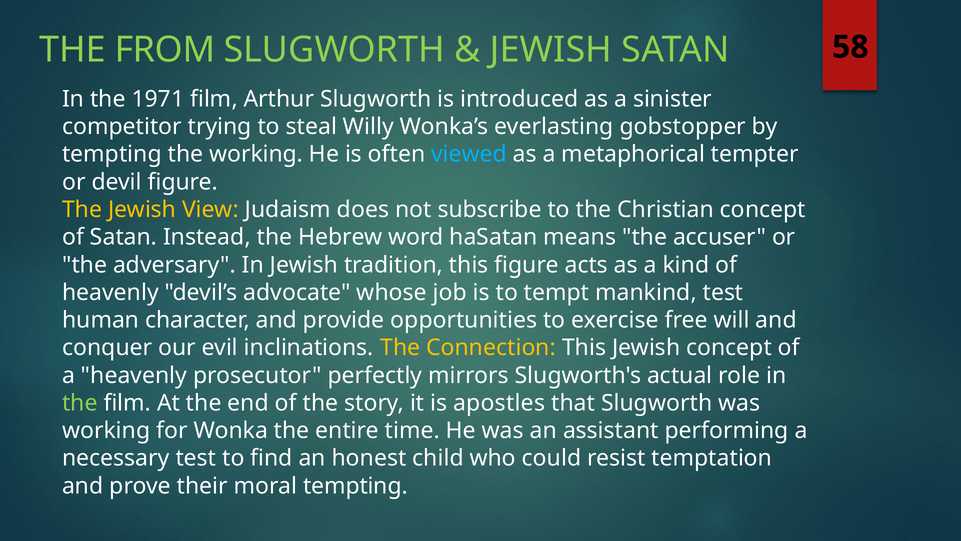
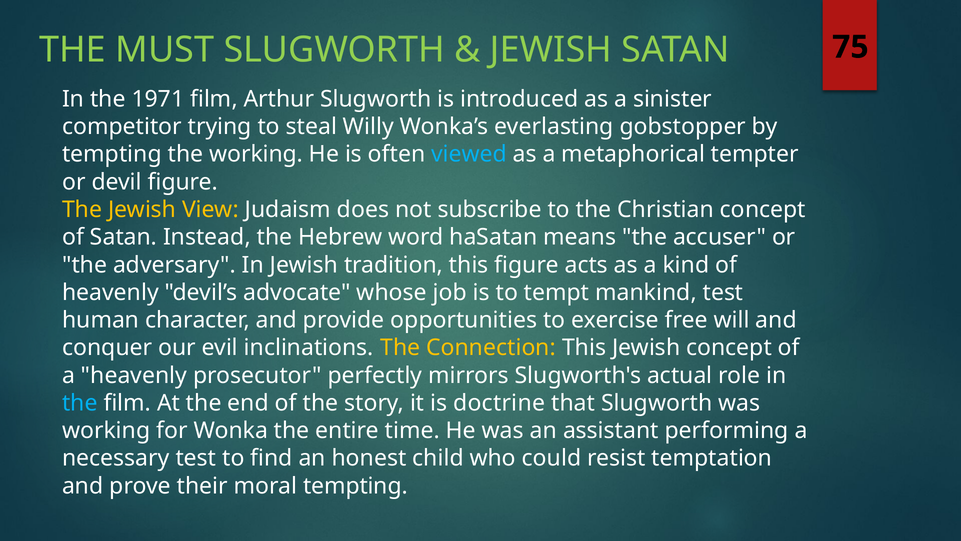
FROM: FROM -> MUST
58: 58 -> 75
the at (80, 403) colour: light green -> light blue
apostles: apostles -> doctrine
